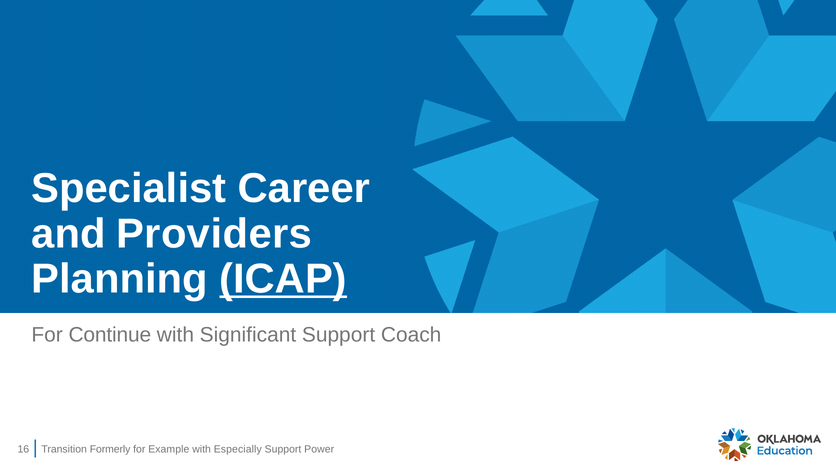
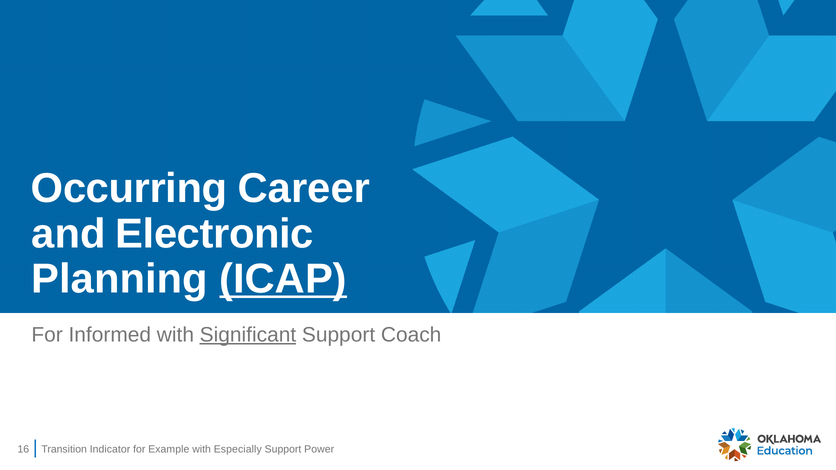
Specialist: Specialist -> Occurring
Providers: Providers -> Electronic
Continue: Continue -> Informed
Significant underline: none -> present
Formerly: Formerly -> Indicator
